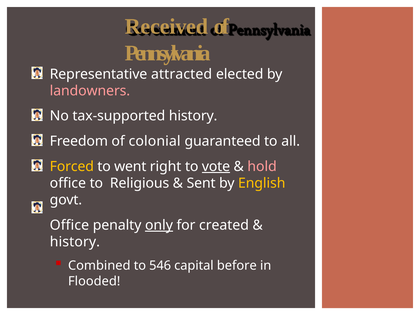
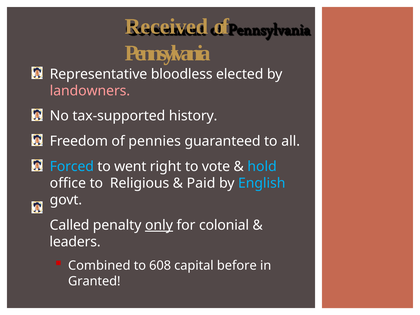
attracted: attracted -> bloodless
colonial: colonial -> pennies
Forced colour: yellow -> light blue
vote underline: present -> none
hold colour: pink -> light blue
Sent: Sent -> Paid
English colour: yellow -> light blue
Office at (69, 225): Office -> Called
created: created -> colonial
history at (75, 242): history -> leaders
546: 546 -> 608
Flooded: Flooded -> Granted
